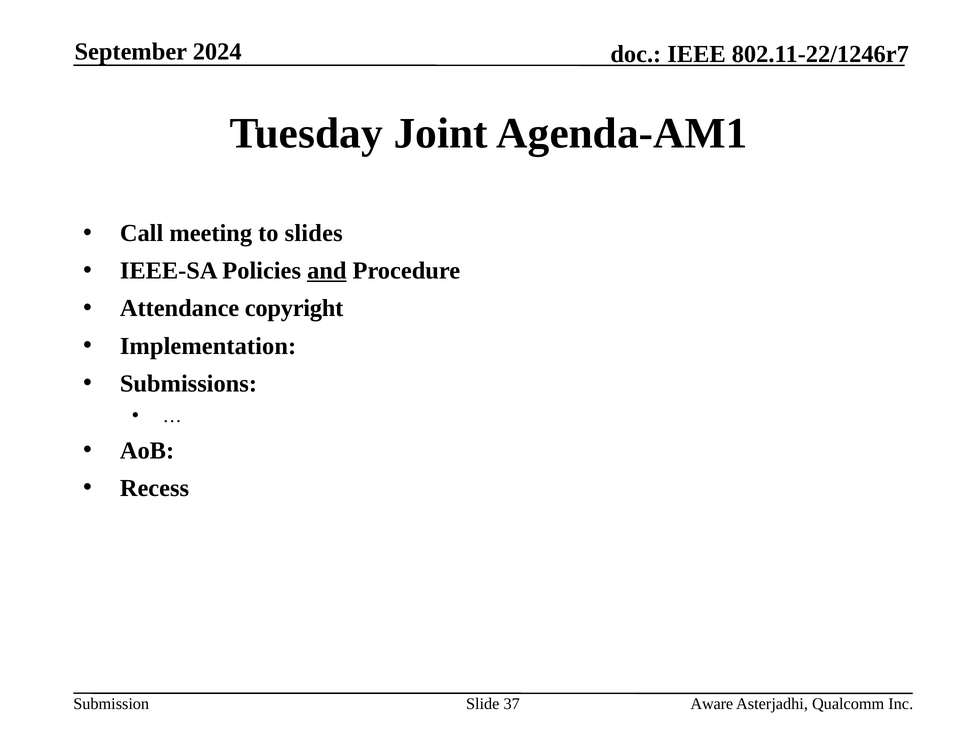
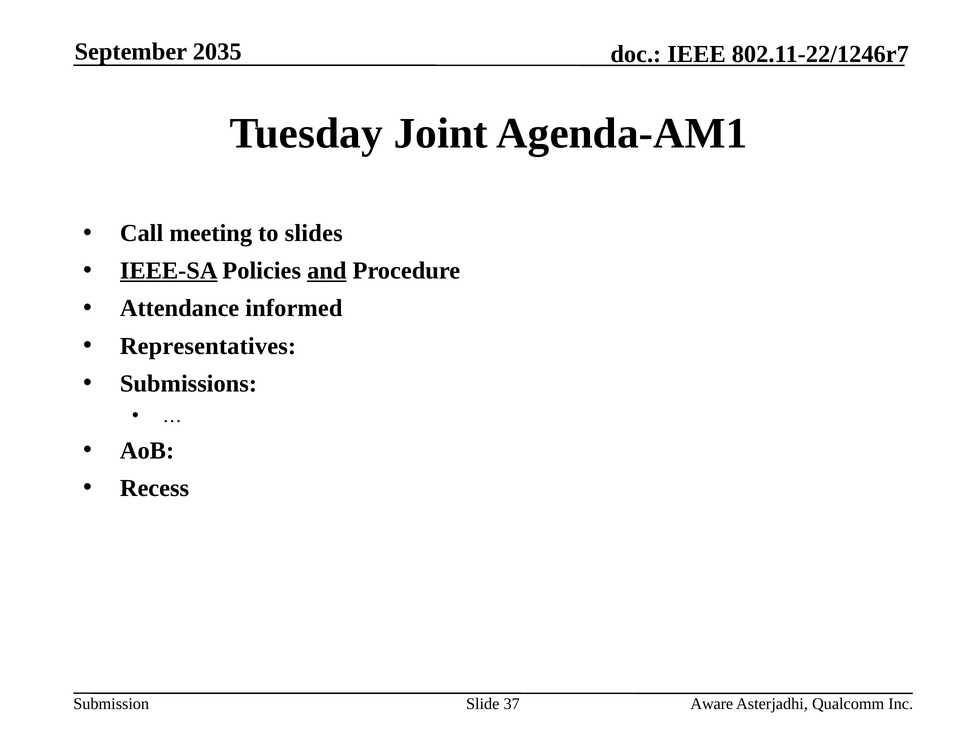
2024: 2024 -> 2035
IEEE-SA underline: none -> present
copyright: copyright -> informed
Implementation: Implementation -> Representatives
